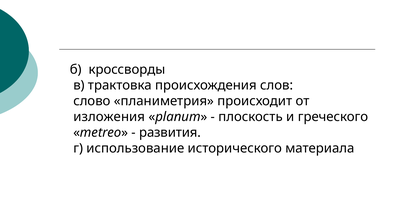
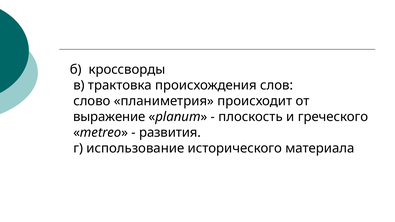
изложения: изложения -> выражение
